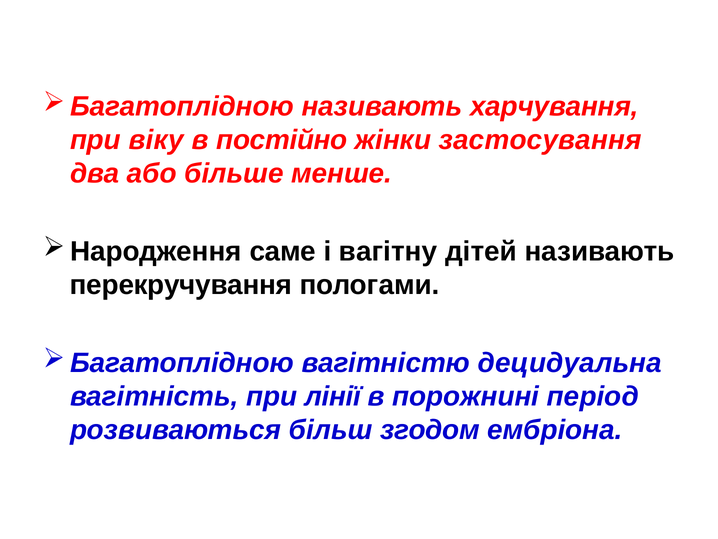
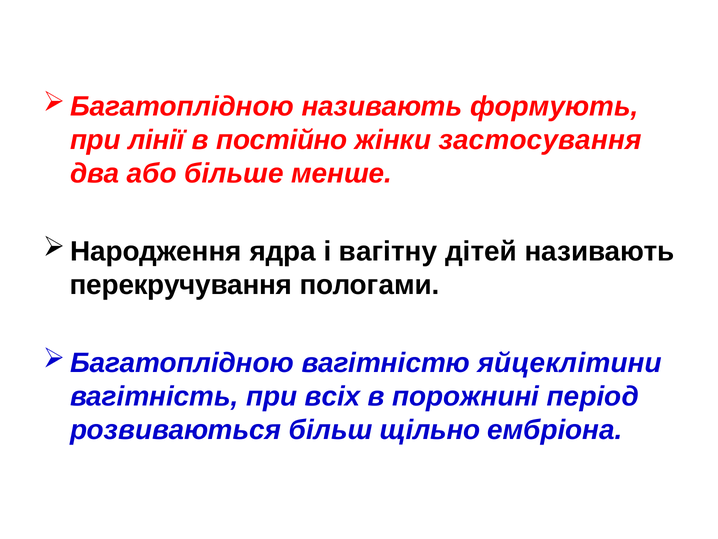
харчування: харчування -> формують
віку: віку -> лінії
саме: саме -> ядра
децидуальна: децидуальна -> яйцеклітини
лінії: лінії -> всіх
згодом: згодом -> щільно
